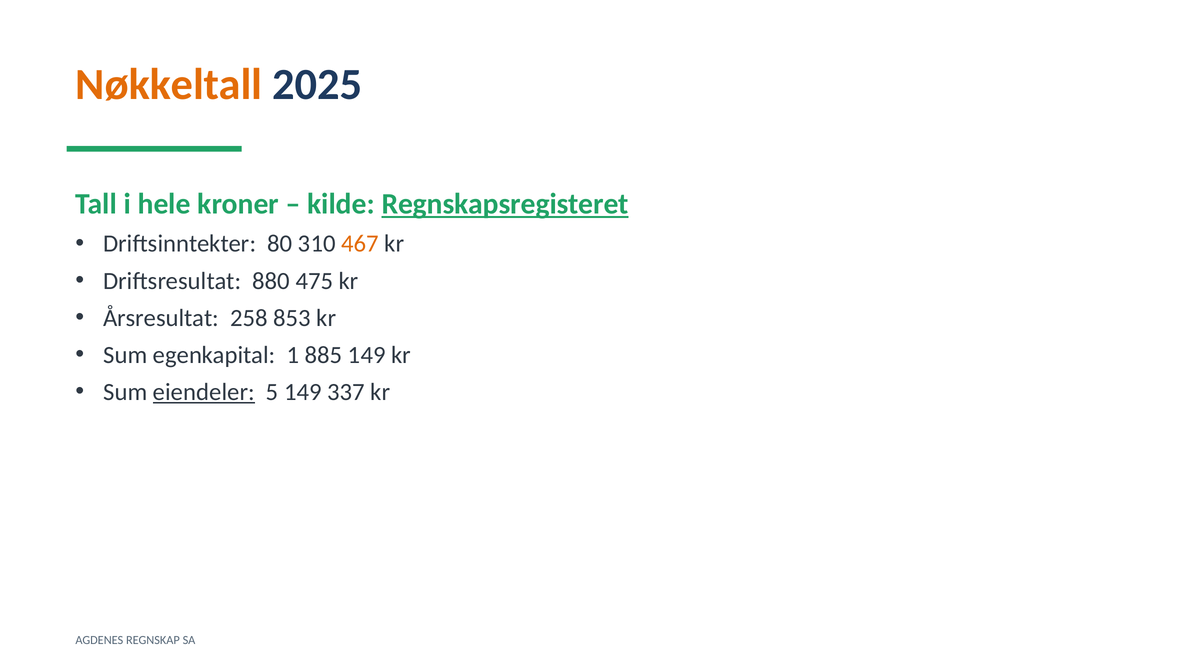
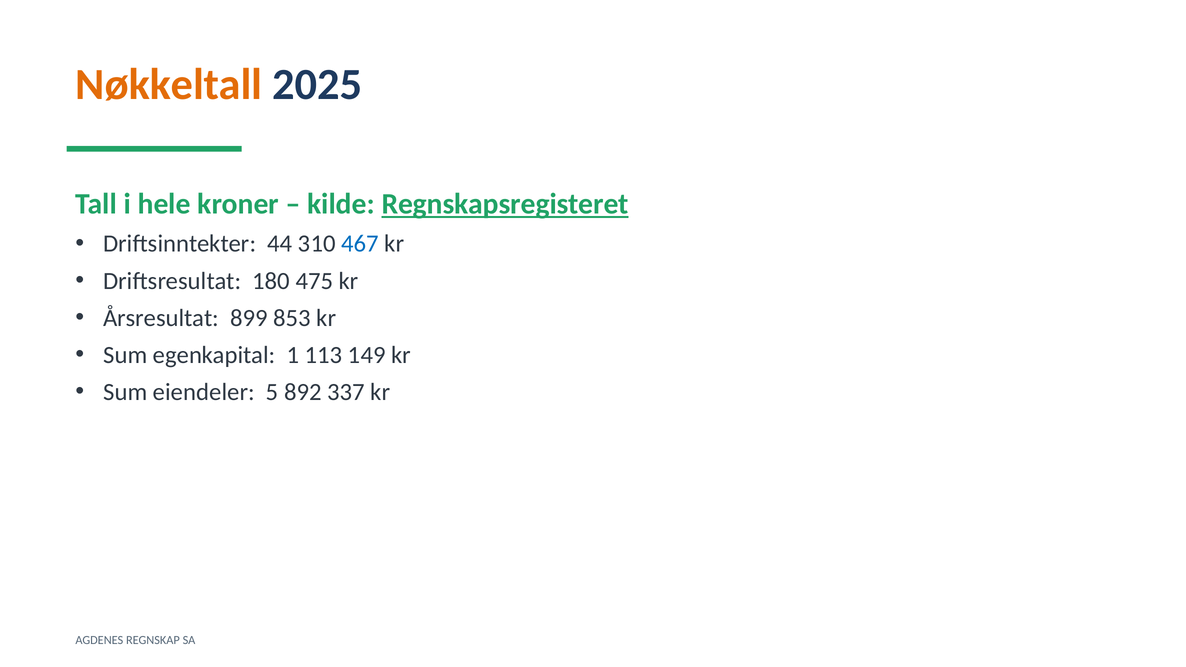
80: 80 -> 44
467 colour: orange -> blue
880: 880 -> 180
258: 258 -> 899
885: 885 -> 113
eiendeler underline: present -> none
5 149: 149 -> 892
